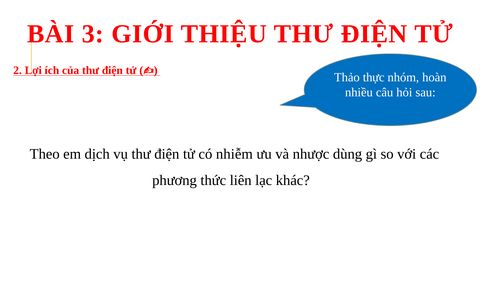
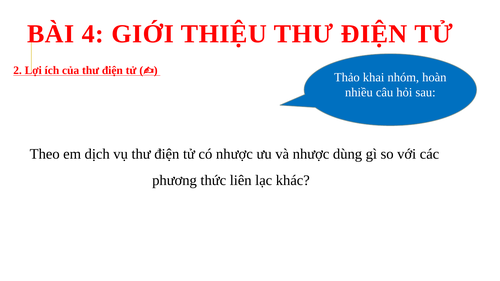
3: 3 -> 4
thực: thực -> khai
có nhiễm: nhiễm -> nhược
